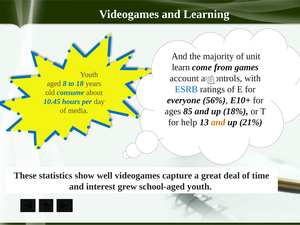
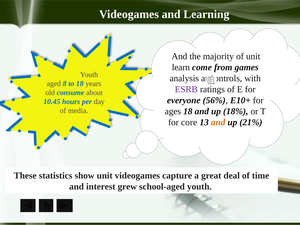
account: account -> analysis
ESRB colour: blue -> purple
ages 85: 85 -> 18
help: help -> core
show well: well -> unit
